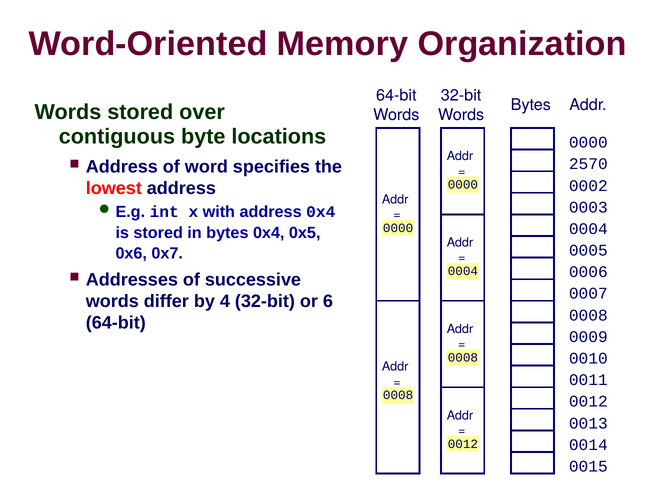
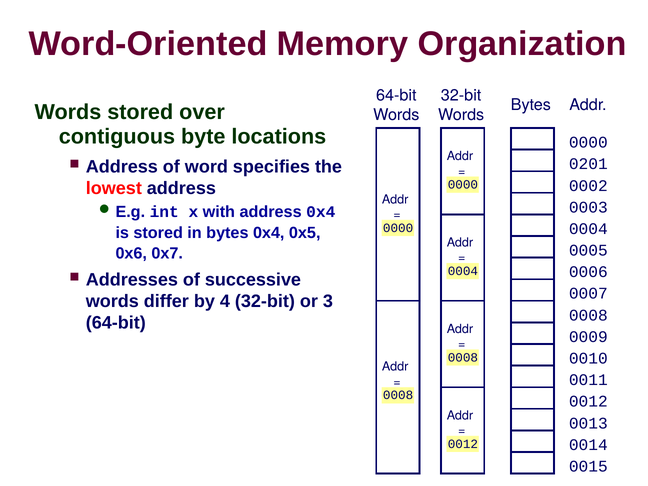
2570: 2570 -> 0201
6: 6 -> 3
